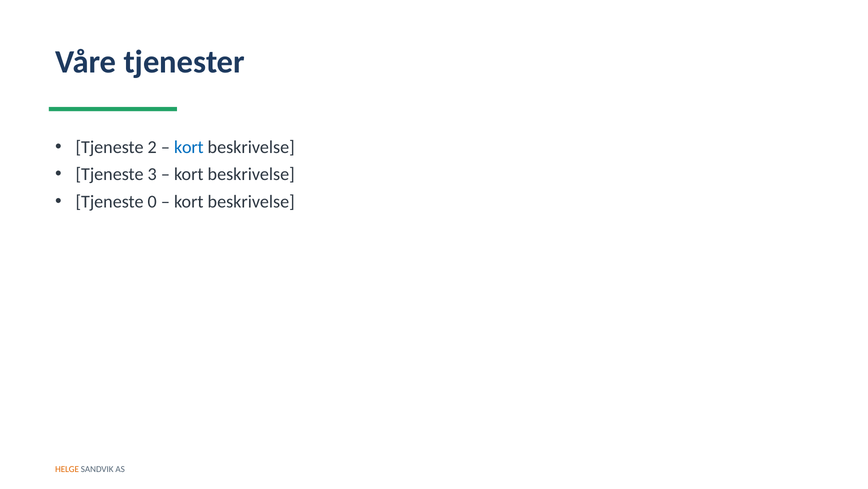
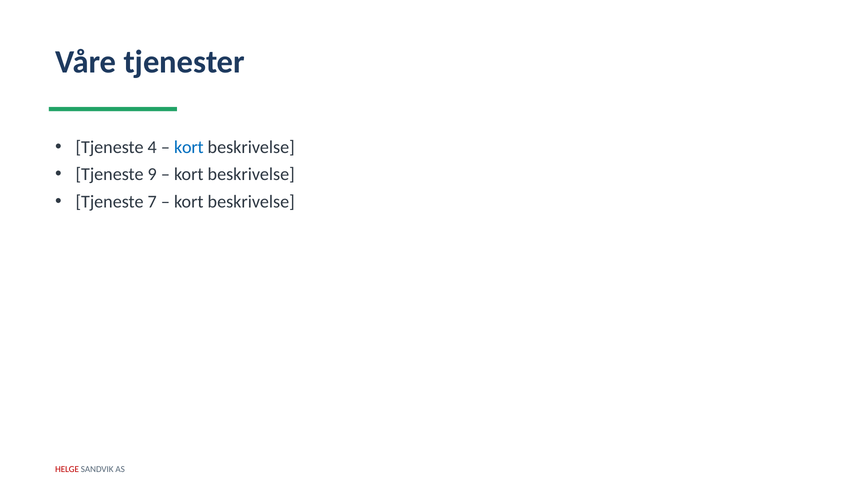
2: 2 -> 4
3: 3 -> 9
0: 0 -> 7
HELGE colour: orange -> red
